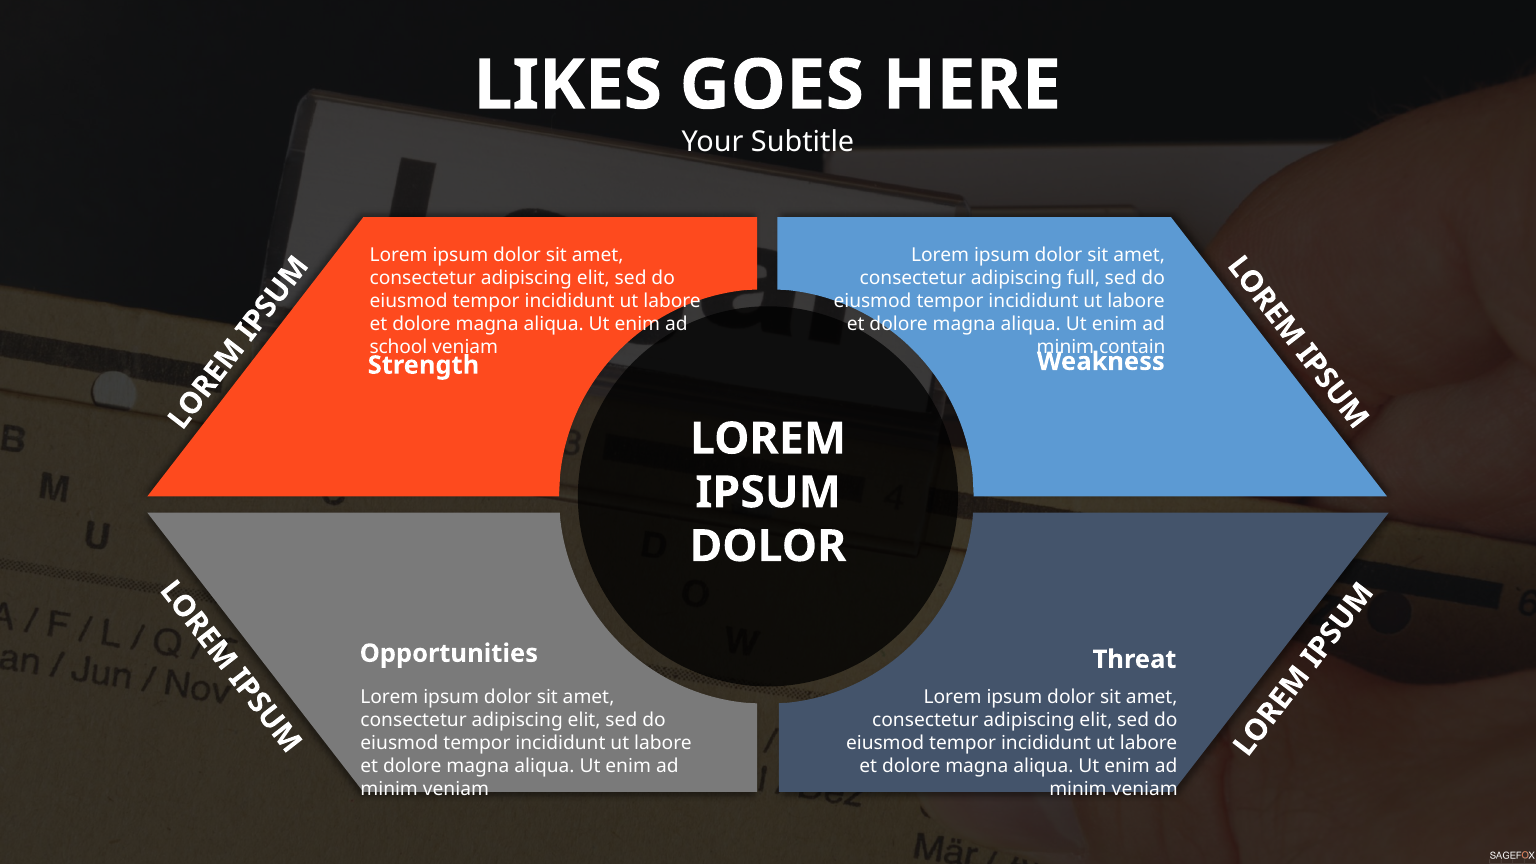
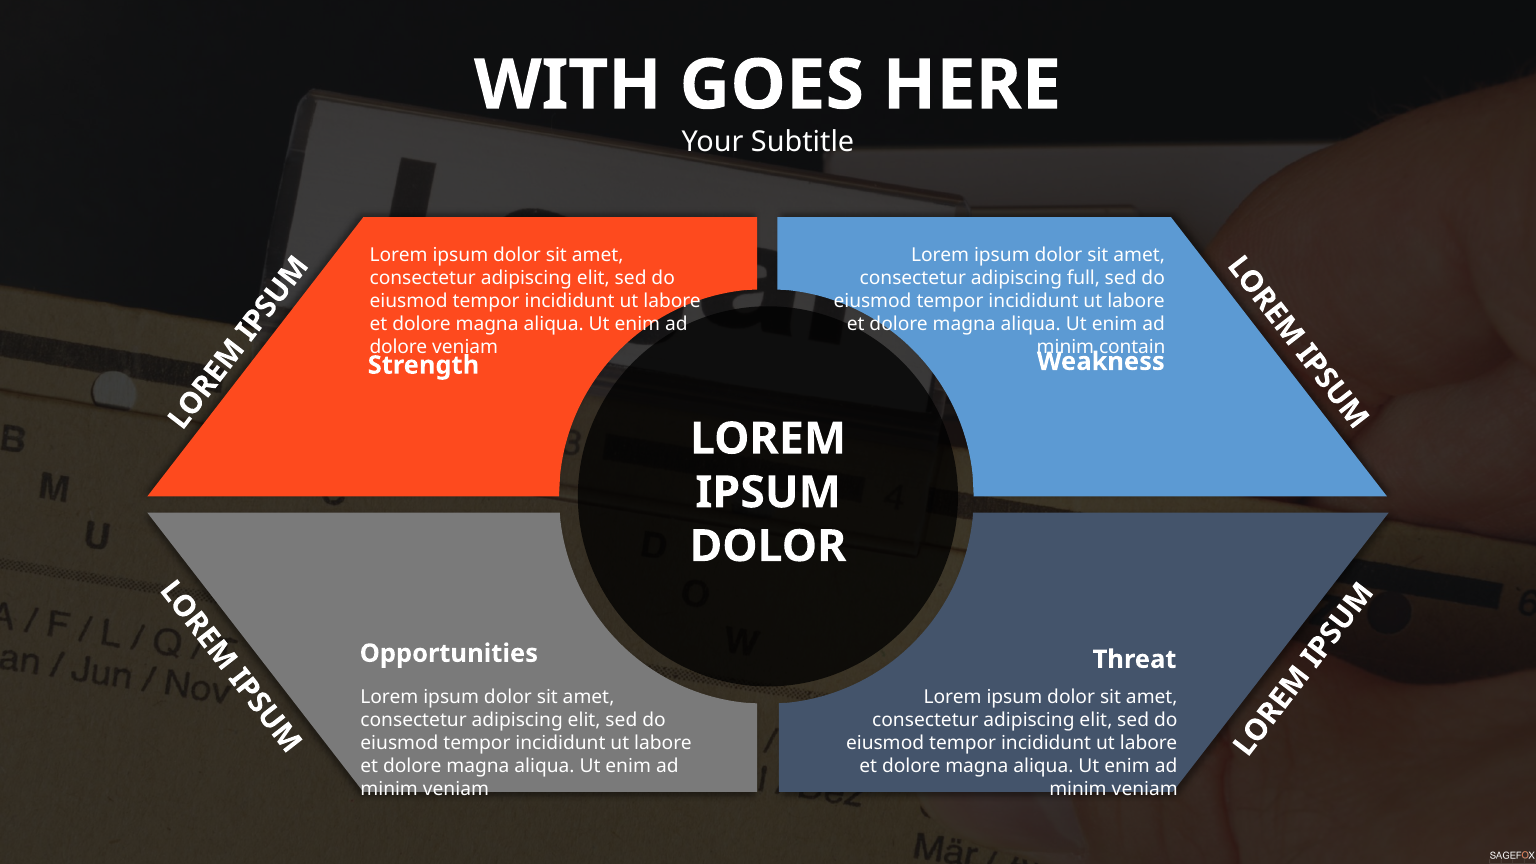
LIKES: LIKES -> WITH
school at (398, 347): school -> dolore
